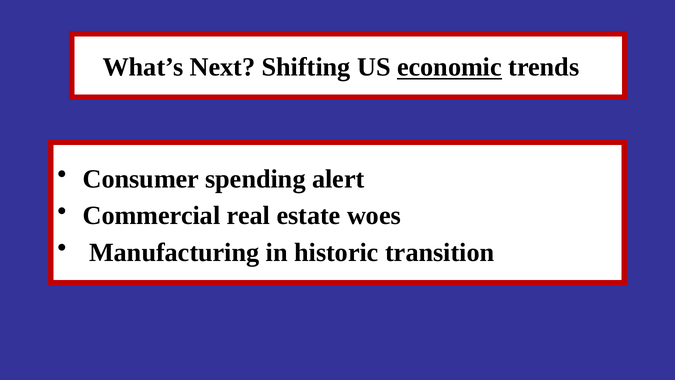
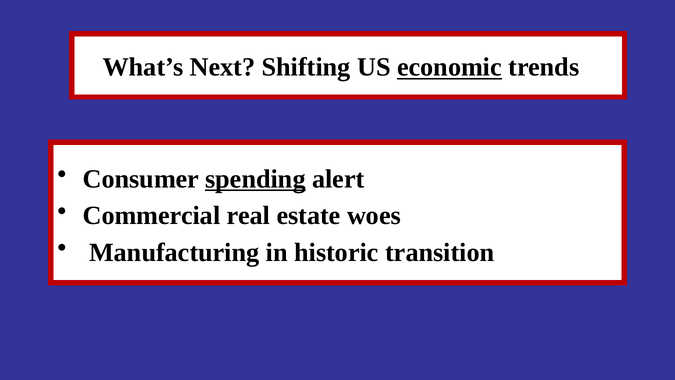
spending underline: none -> present
